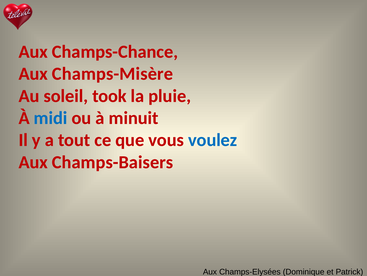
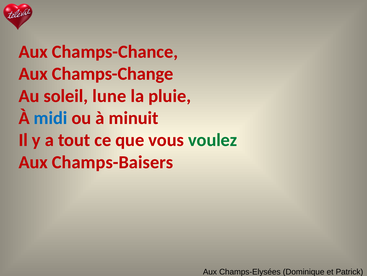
Champs-Misère: Champs-Misère -> Champs-Change
took: took -> lune
voulez colour: blue -> green
